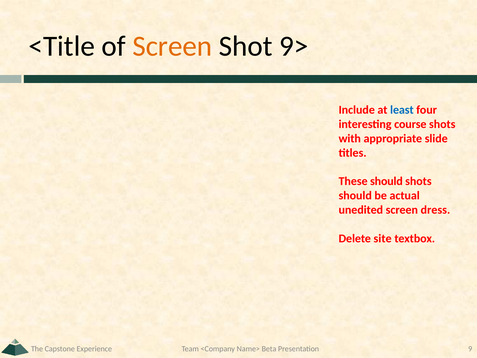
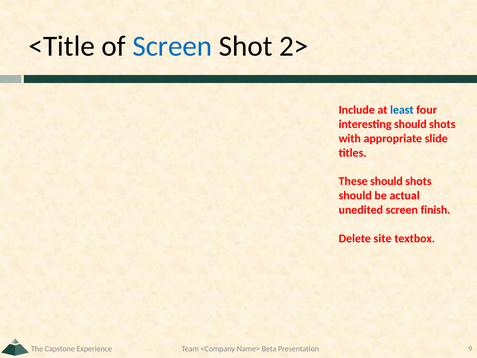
Screen at (172, 46) colour: orange -> blue
9>: 9> -> 2>
interesting course: course -> should
dress: dress -> finish
